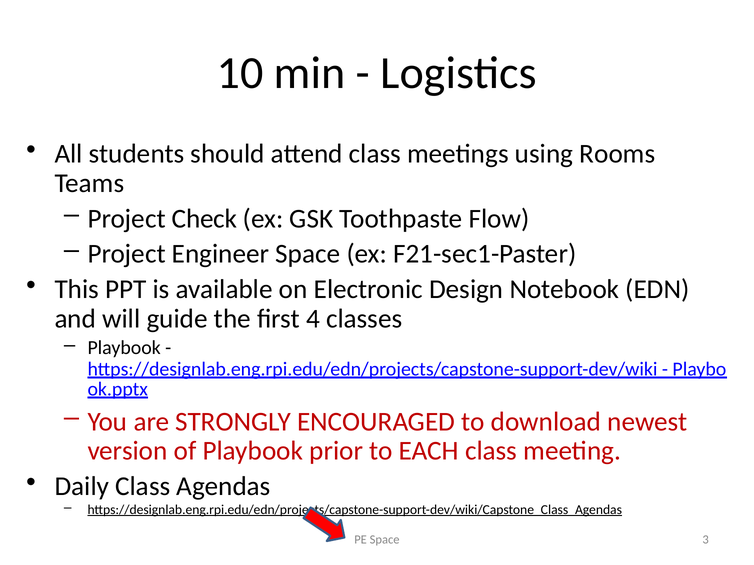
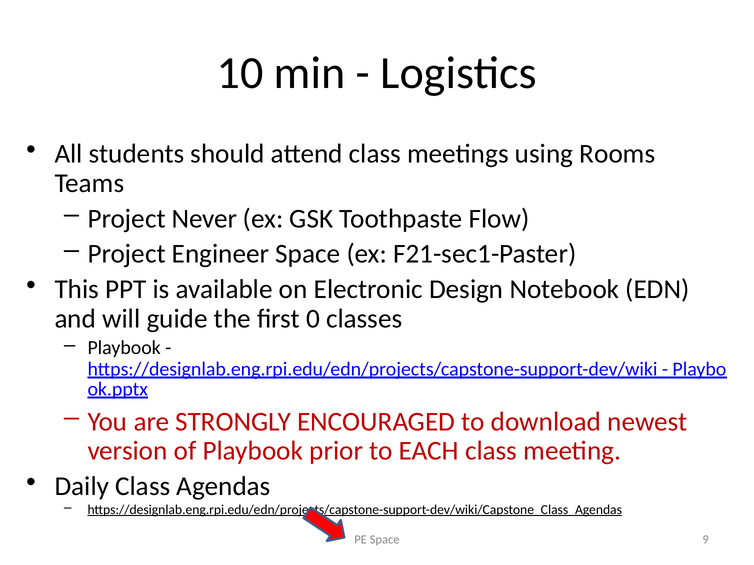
Check: Check -> Never
4: 4 -> 0
3: 3 -> 9
